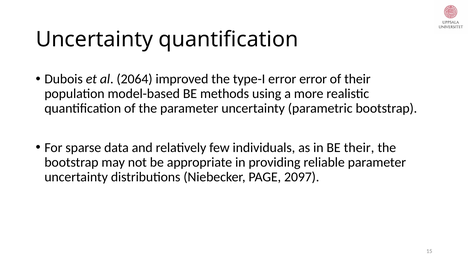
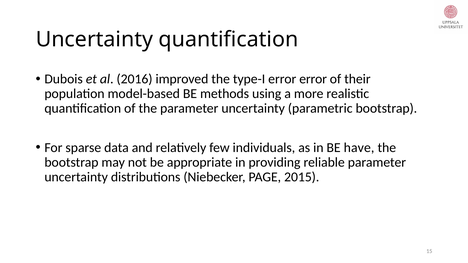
2064: 2064 -> 2016
BE their: their -> have
2097: 2097 -> 2015
